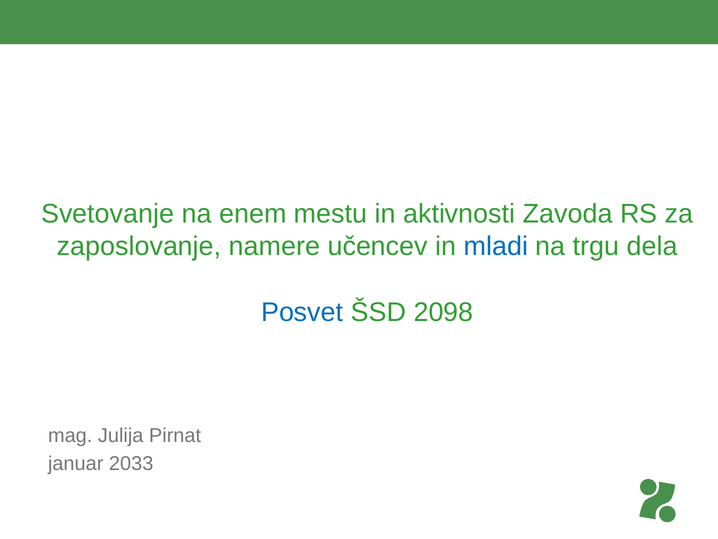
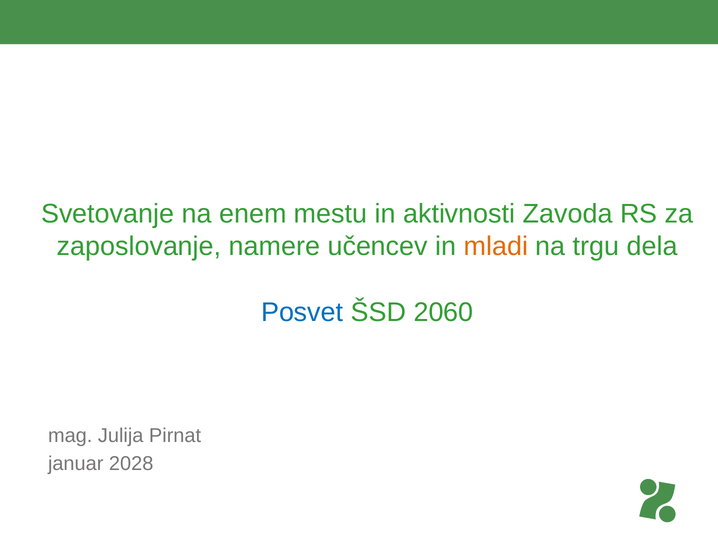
mladi colour: blue -> orange
2098: 2098 -> 2060
2033: 2033 -> 2028
